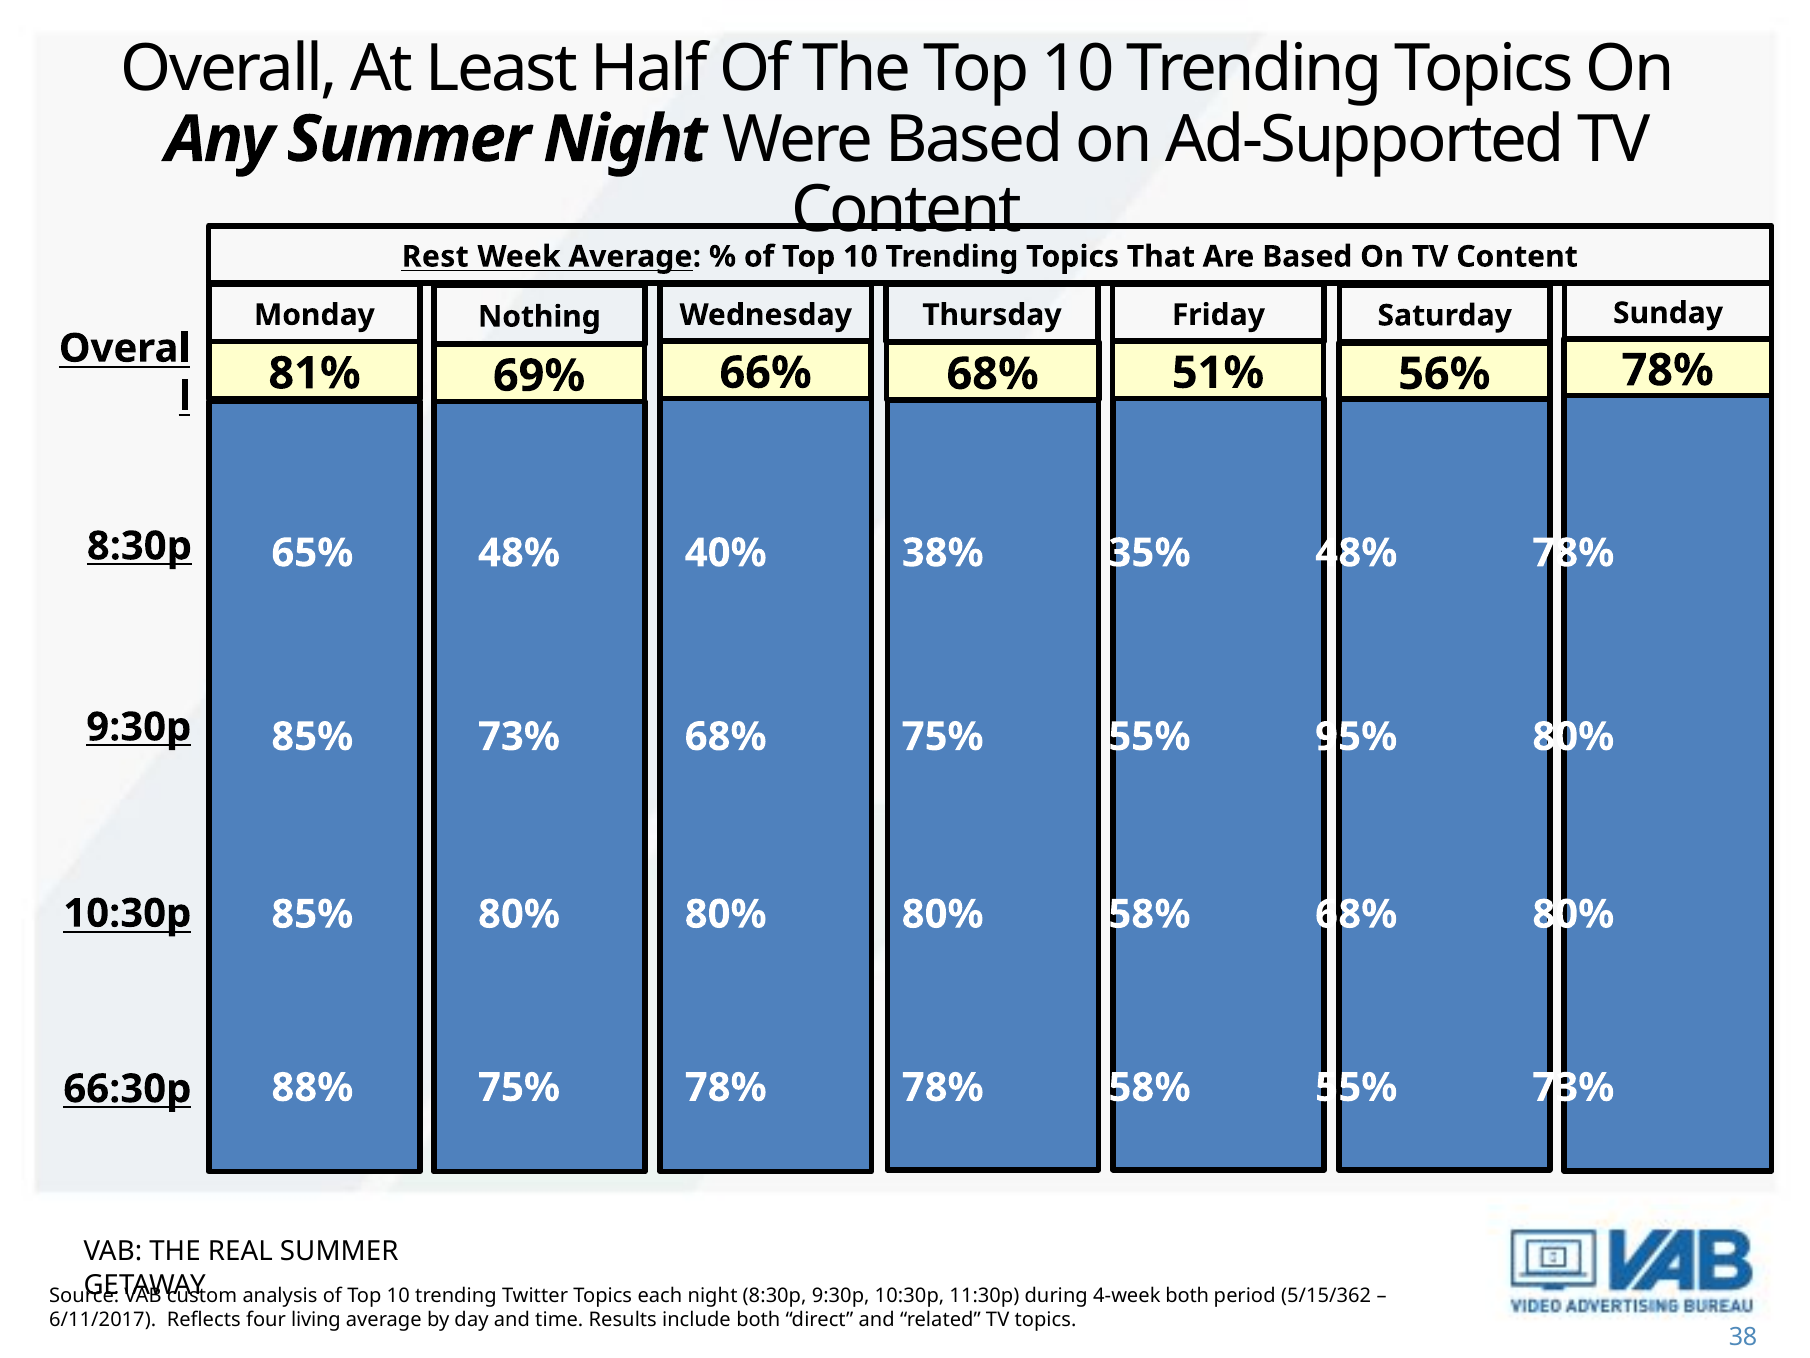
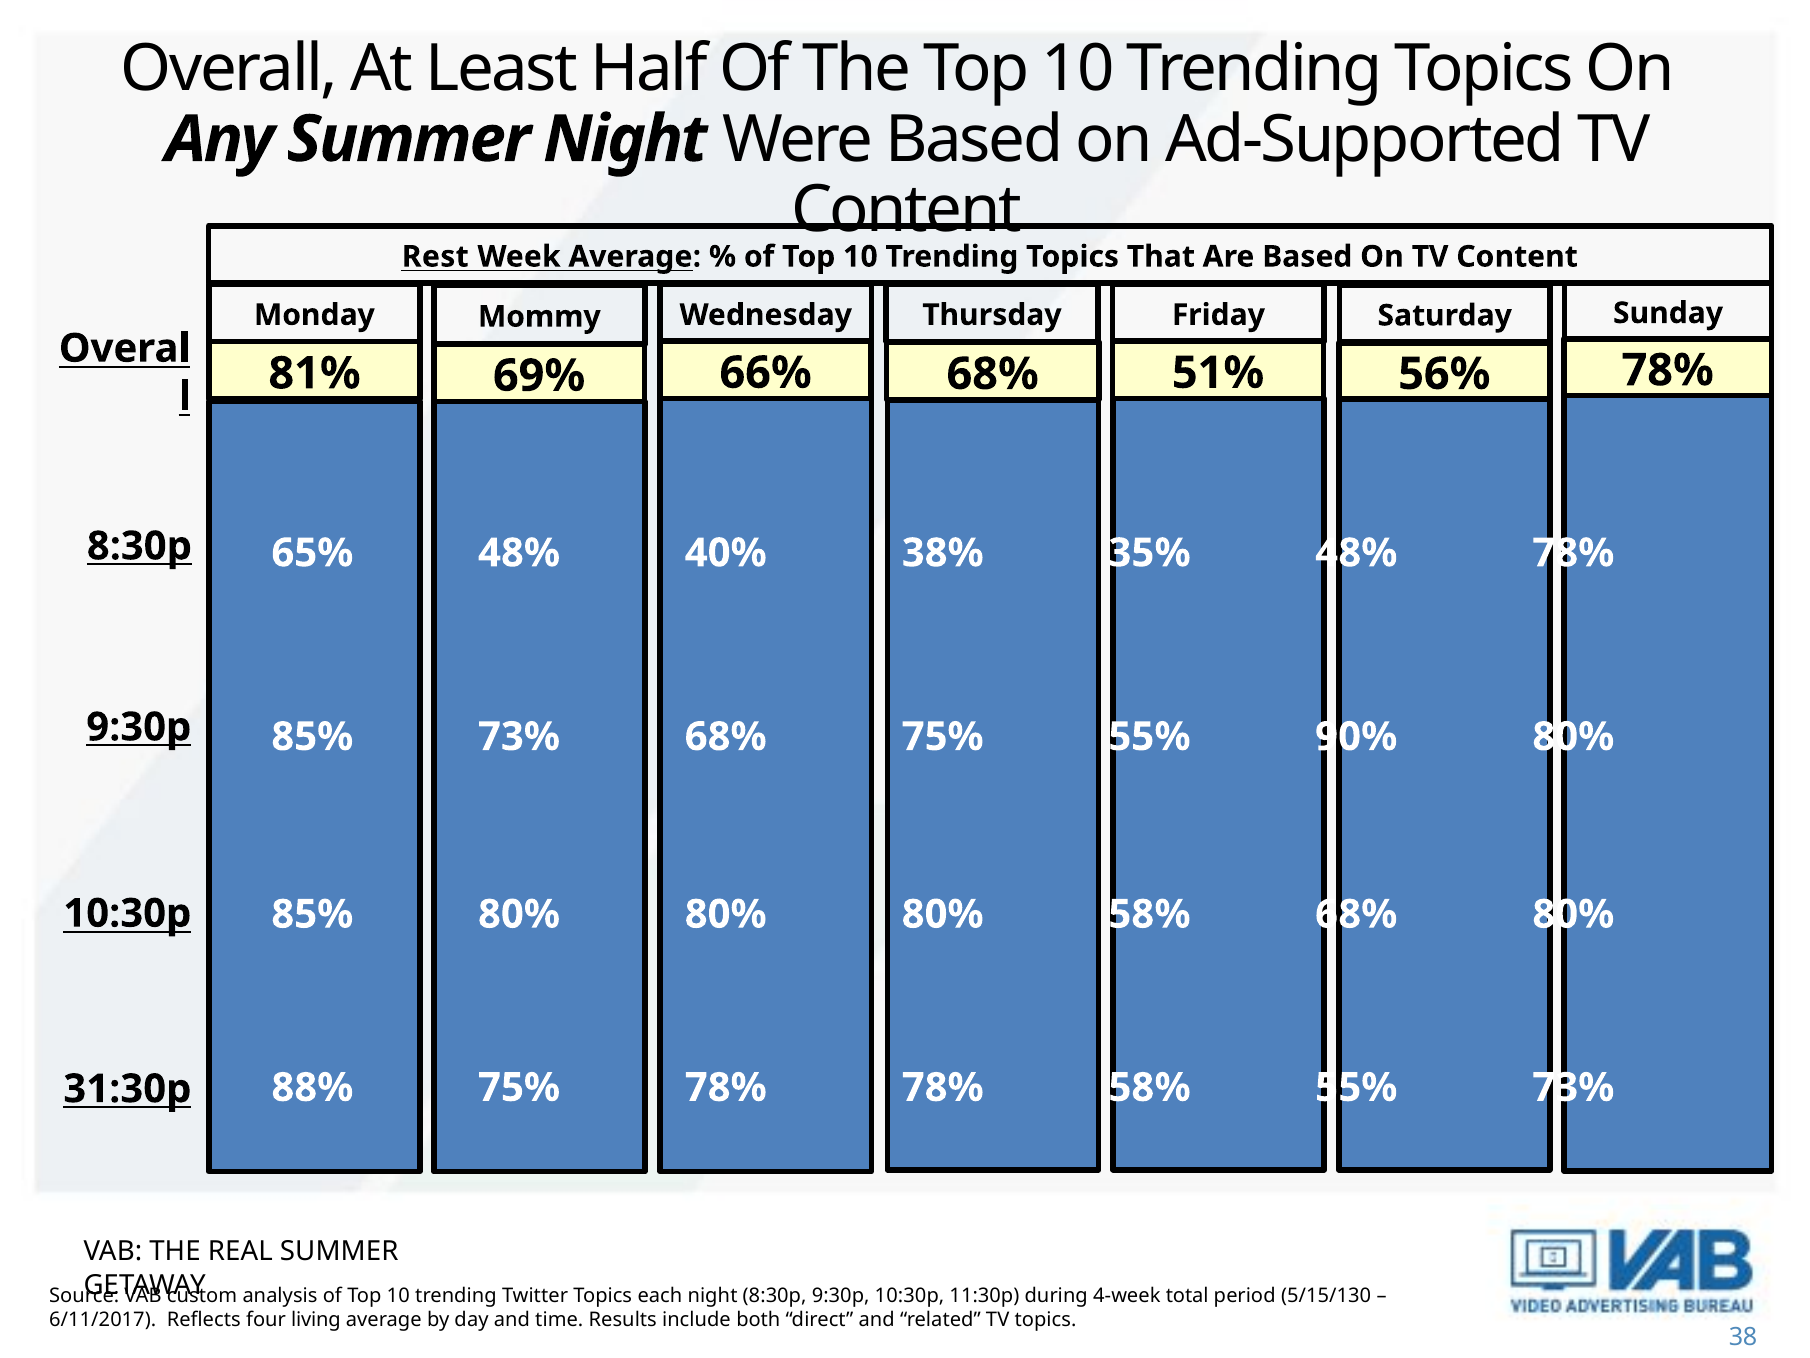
Nothing: Nothing -> Mommy
95%: 95% -> 90%
66:30p: 66:30p -> 31:30p
4-week both: both -> total
5/15/362: 5/15/362 -> 5/15/130
